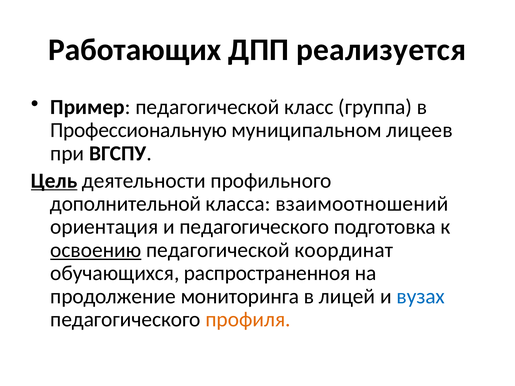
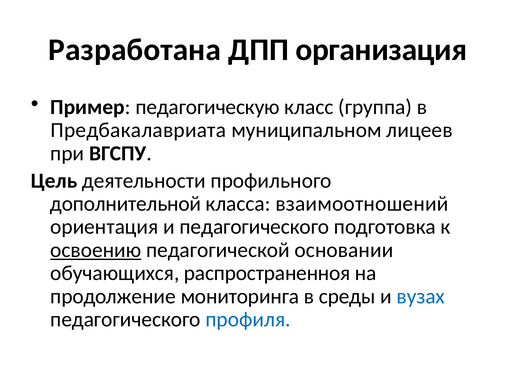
Работающих: Работающих -> Разработана
реализуется: реализуется -> организация
Пример педагогической: педагогической -> педагогическую
Профессиональную: Профессиональную -> Предбакалавриата
Цель underline: present -> none
координат: координат -> основании
лицей: лицей -> среды
профиля colour: orange -> blue
